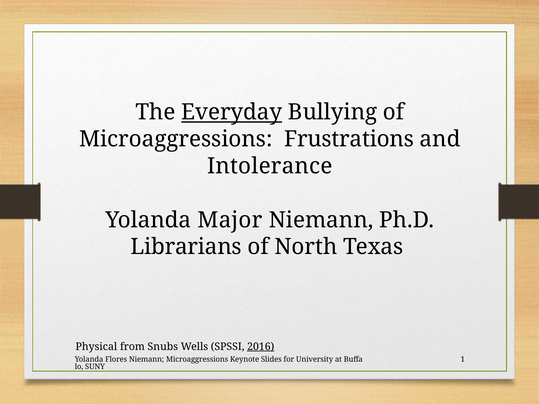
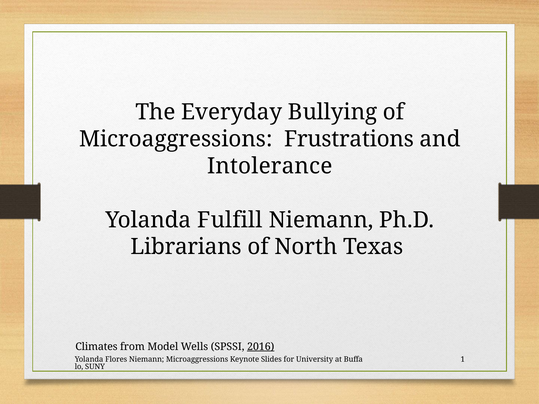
Everyday underline: present -> none
Major: Major -> Fulfill
Physical: Physical -> Climates
Snubs: Snubs -> Model
